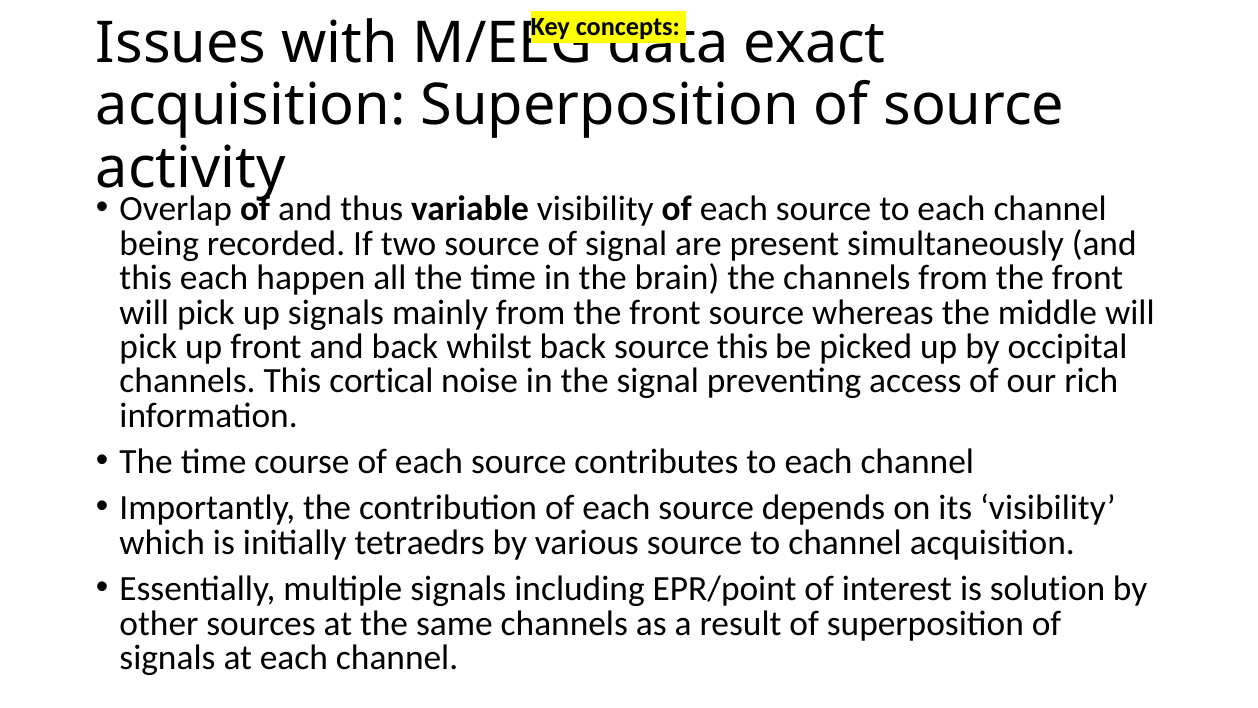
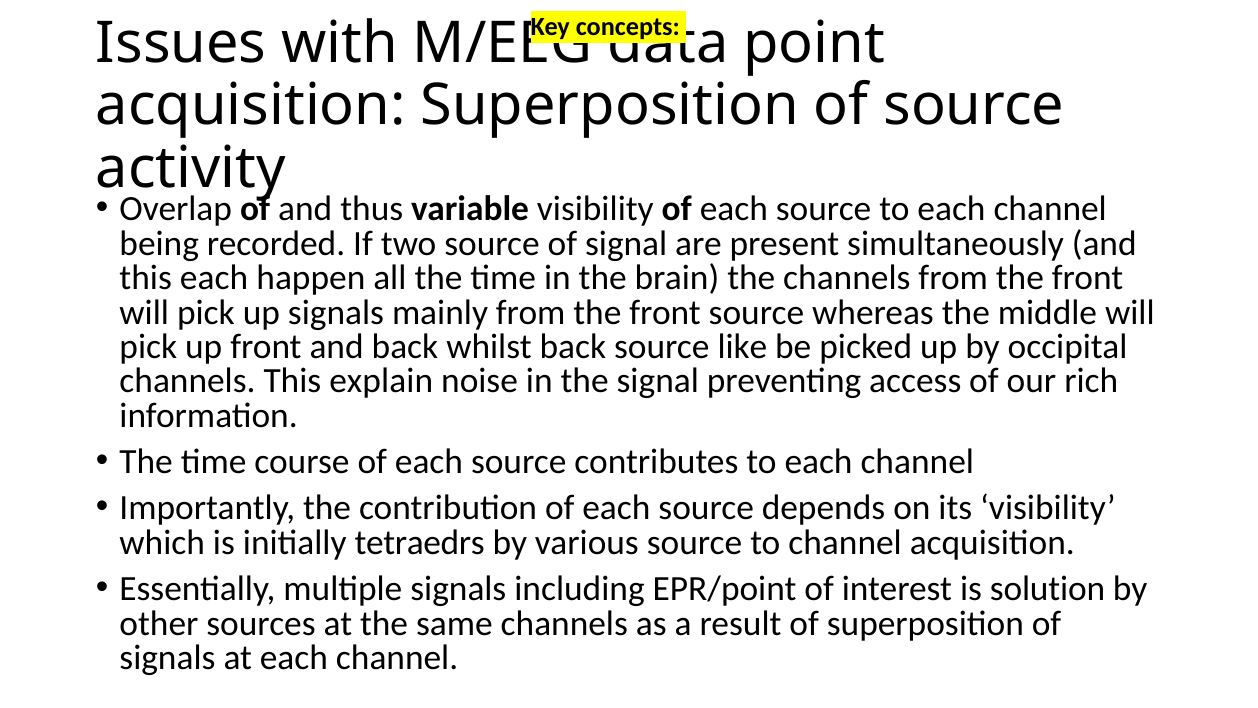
exact: exact -> point
source this: this -> like
cortical: cortical -> explain
